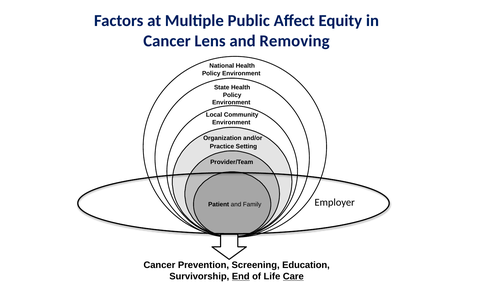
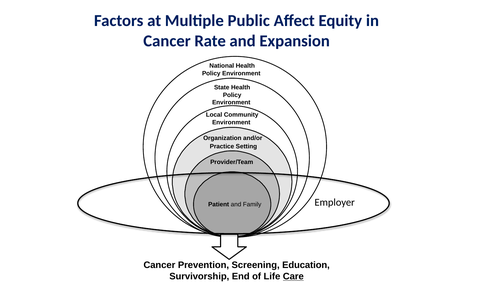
Lens: Lens -> Rate
Removing: Removing -> Expansion
End underline: present -> none
